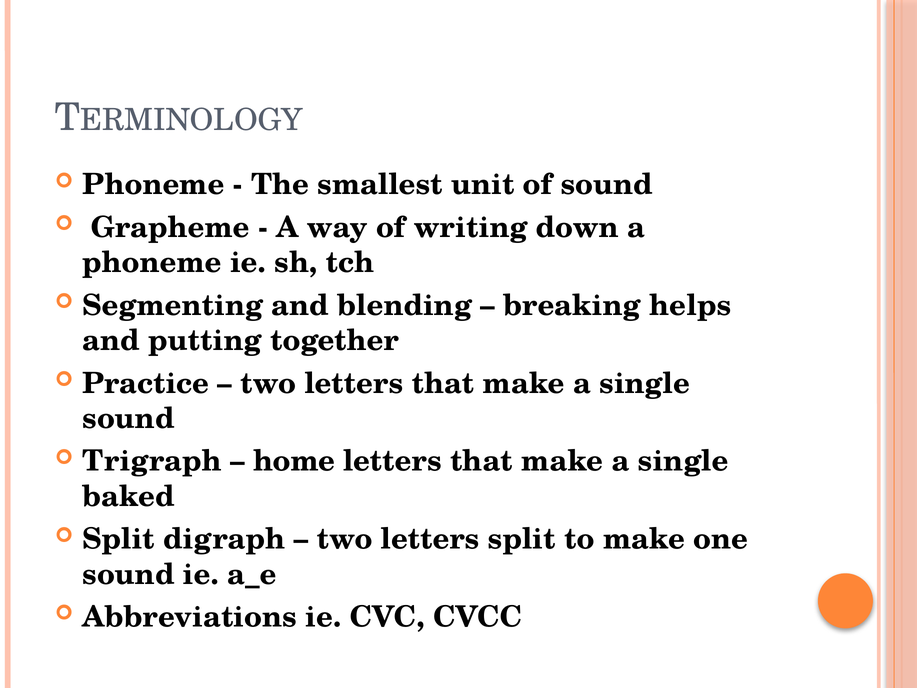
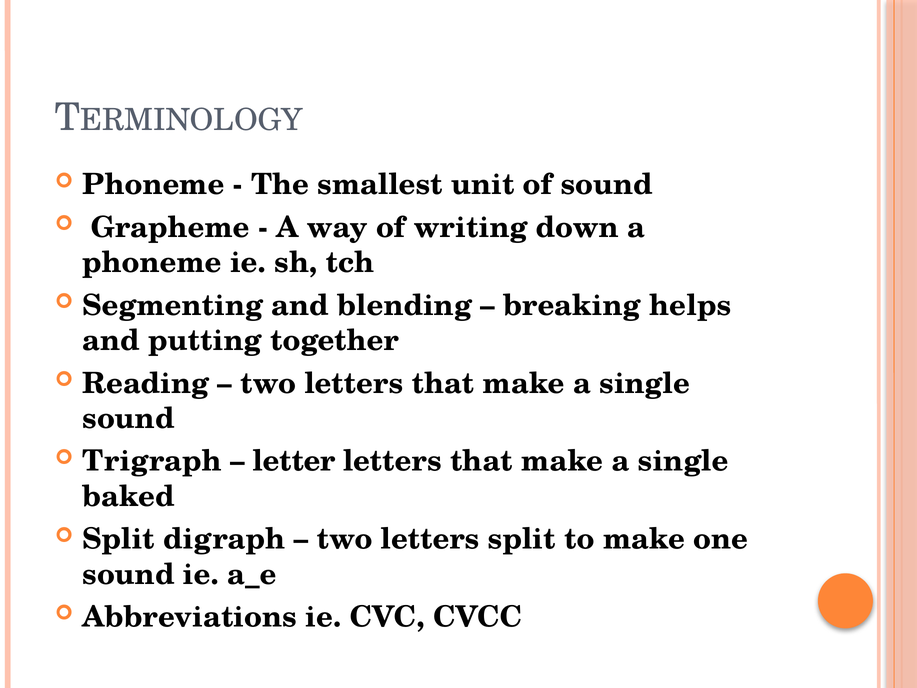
Practice: Practice -> Reading
home: home -> letter
